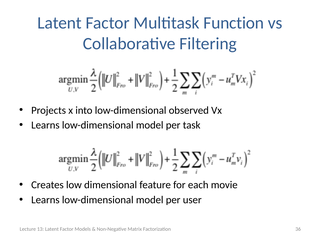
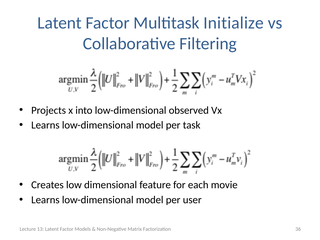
Function: Function -> Initialize
